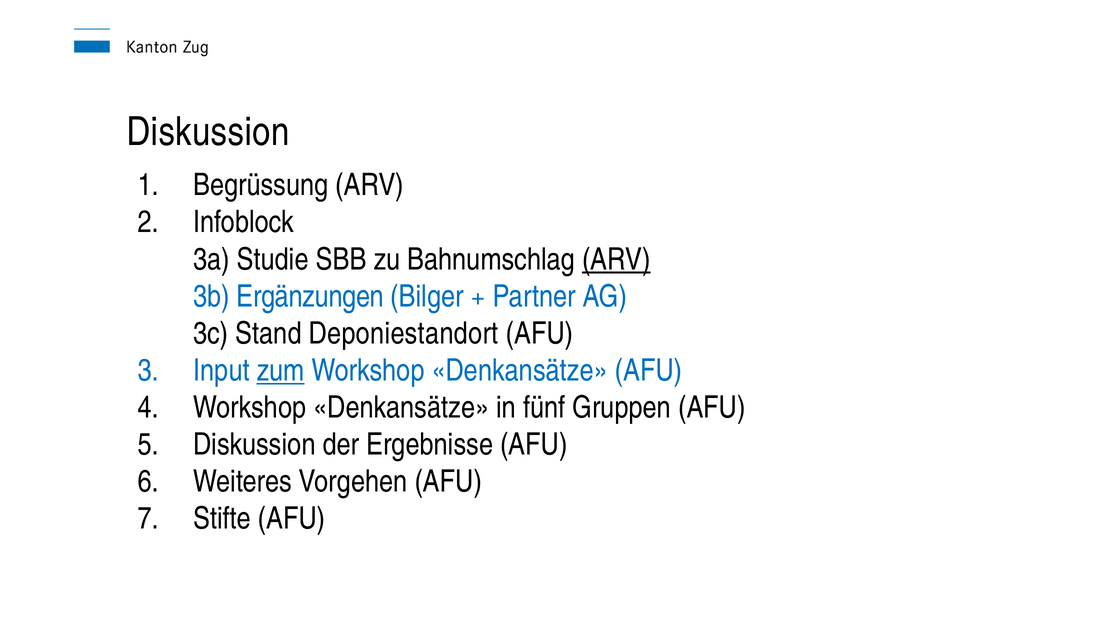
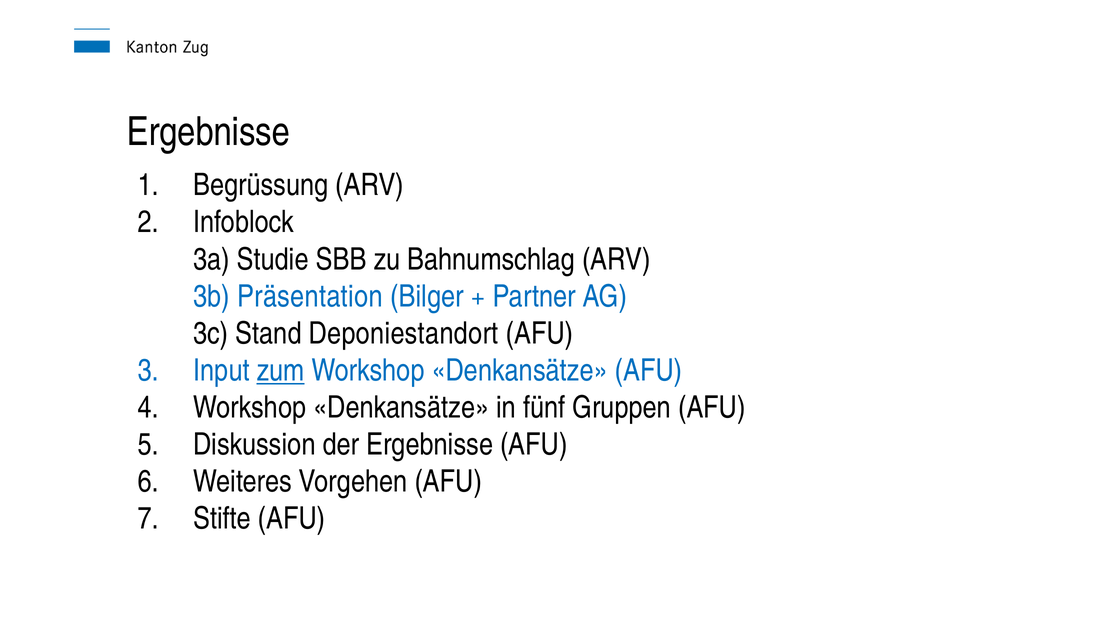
Diskussion at (208, 132): Diskussion -> Ergebnisse
ARV at (616, 259) underline: present -> none
Ergänzungen: Ergänzungen -> Präsentation
